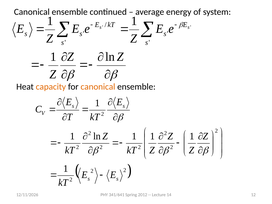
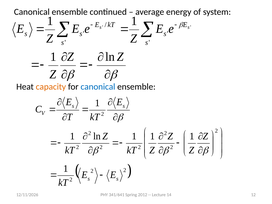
canonical at (98, 87) colour: orange -> blue
